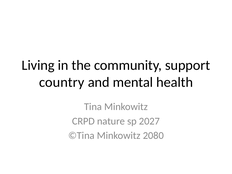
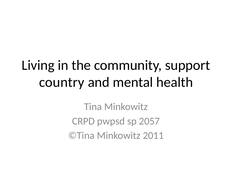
nature: nature -> pwpsd
2027: 2027 -> 2057
2080: 2080 -> 2011
